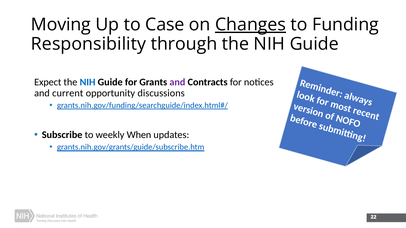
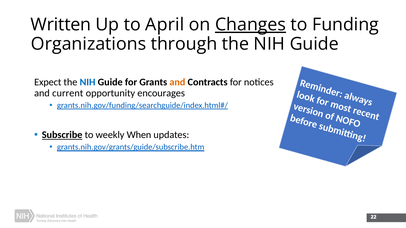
Moving: Moving -> Written
Case: Case -> April
Responsibility: Responsibility -> Organizations
and at (177, 82) colour: purple -> orange
discussions: discussions -> encourages
Subscribe underline: none -> present
